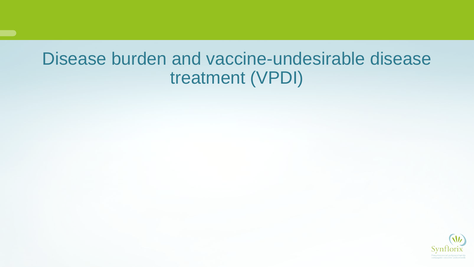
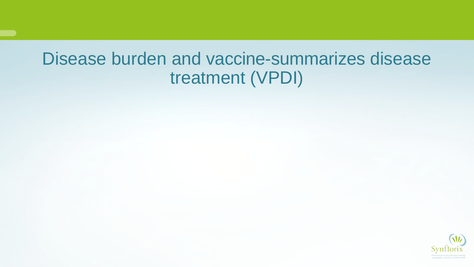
vaccine-undesirable: vaccine-undesirable -> vaccine-summarizes
